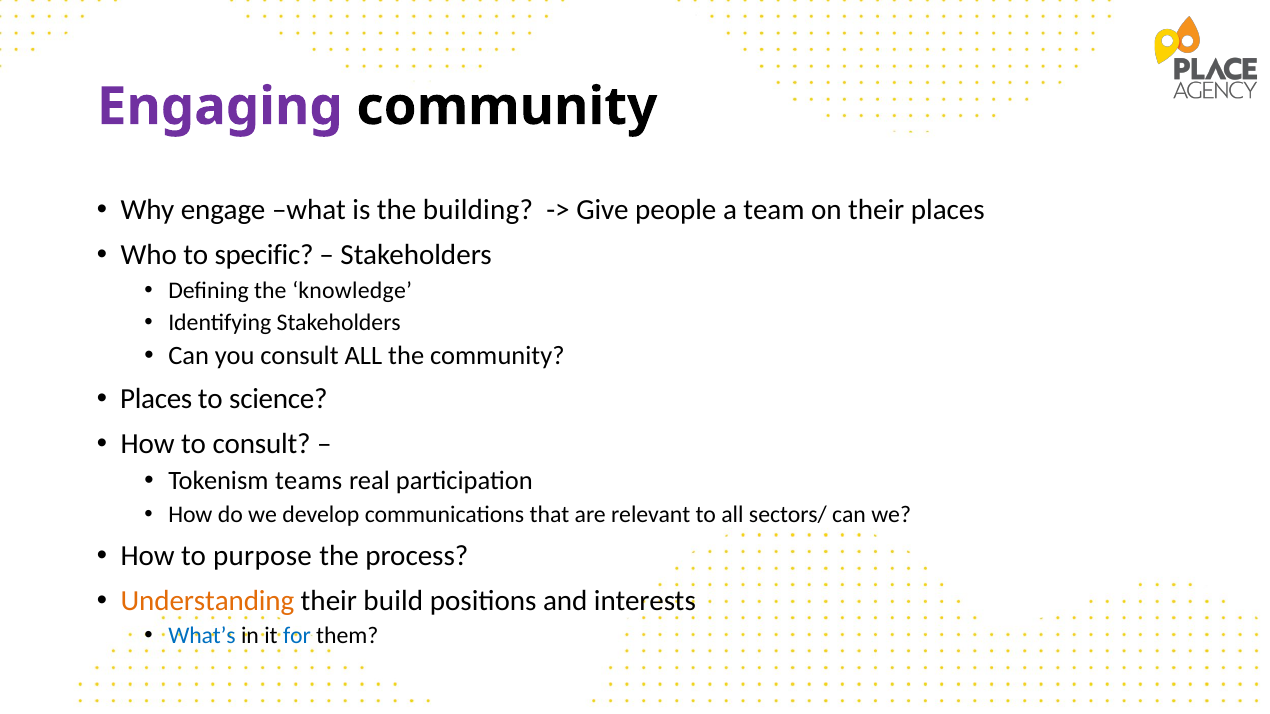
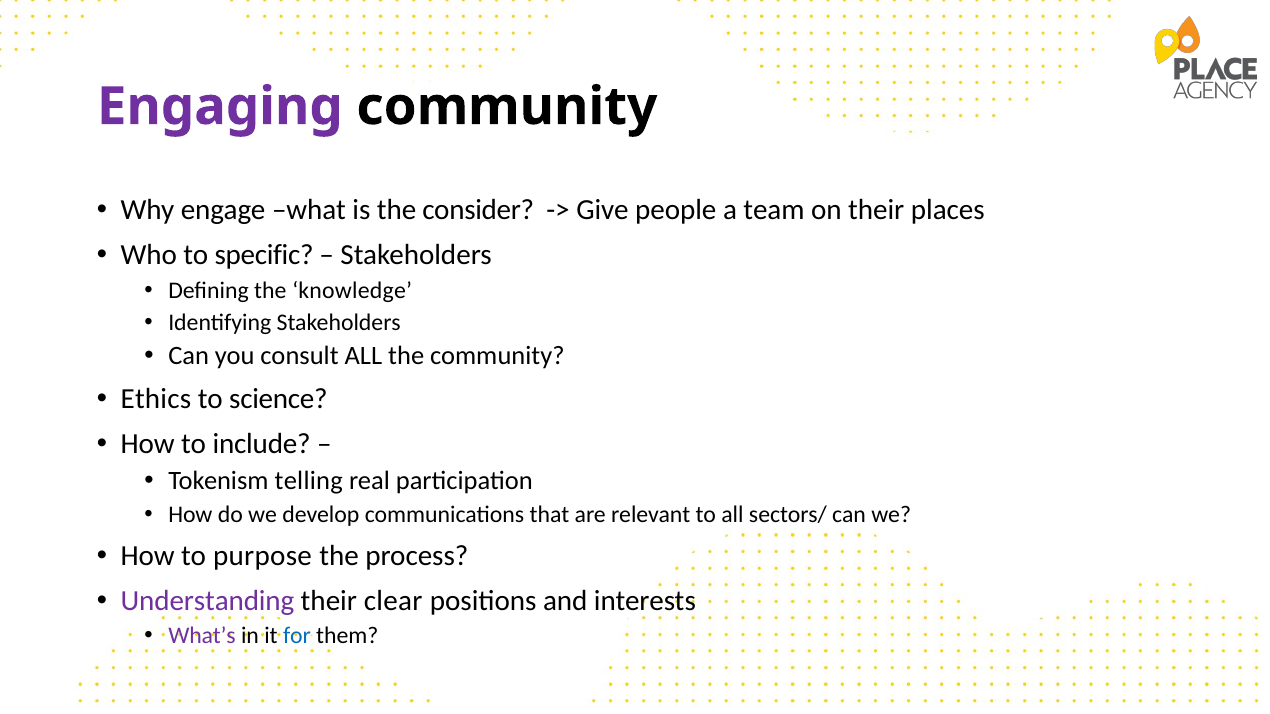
building: building -> consider
Places at (156, 400): Places -> Ethics
to consult: consult -> include
teams: teams -> telling
Understanding colour: orange -> purple
build: build -> clear
What’s colour: blue -> purple
